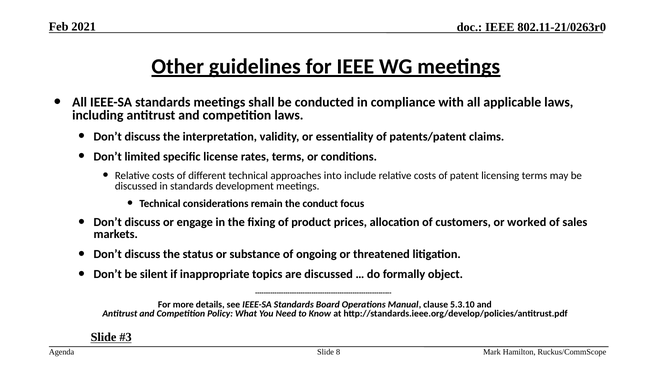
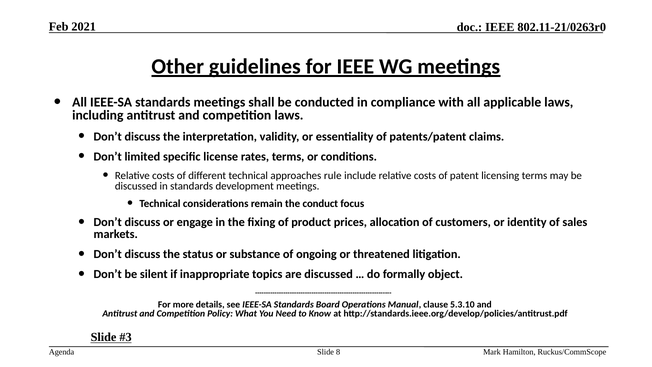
into: into -> rule
worked: worked -> identity
